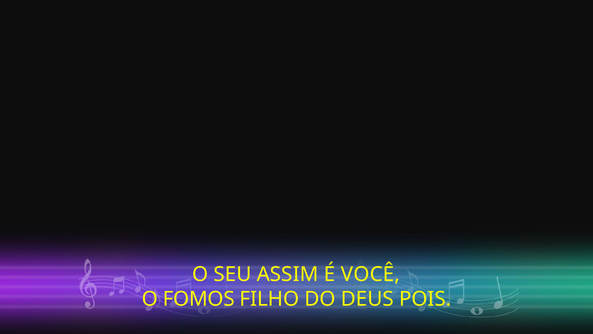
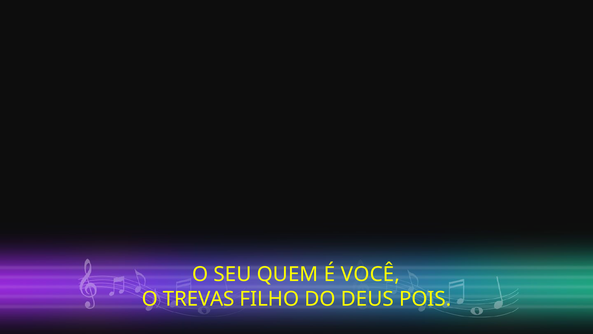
ASSIM: ASSIM -> QUEM
FOMOS: FOMOS -> TREVAS
